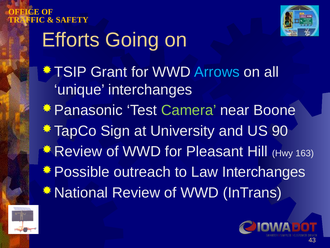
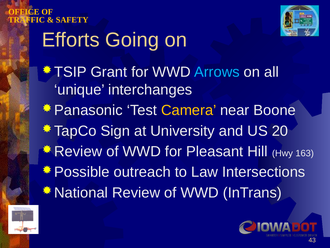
Camera colour: light green -> yellow
90: 90 -> 20
Law Interchanges: Interchanges -> Intersections
